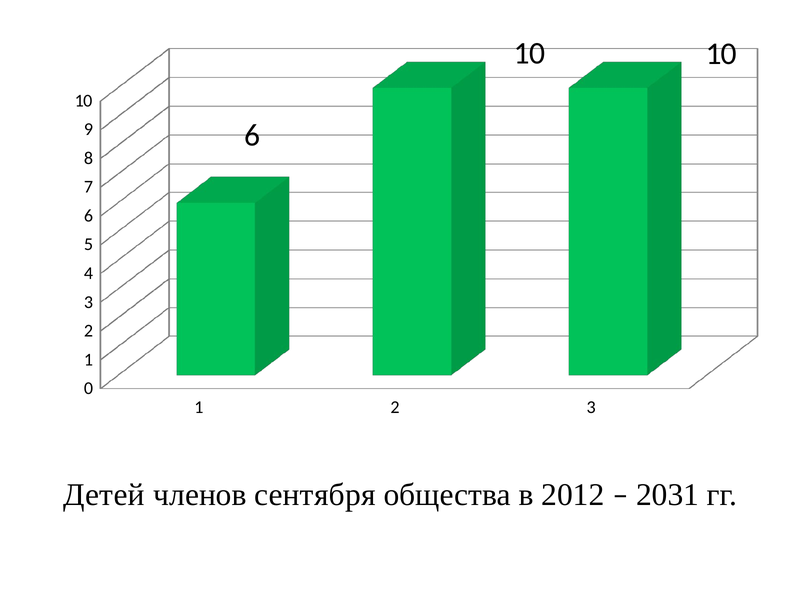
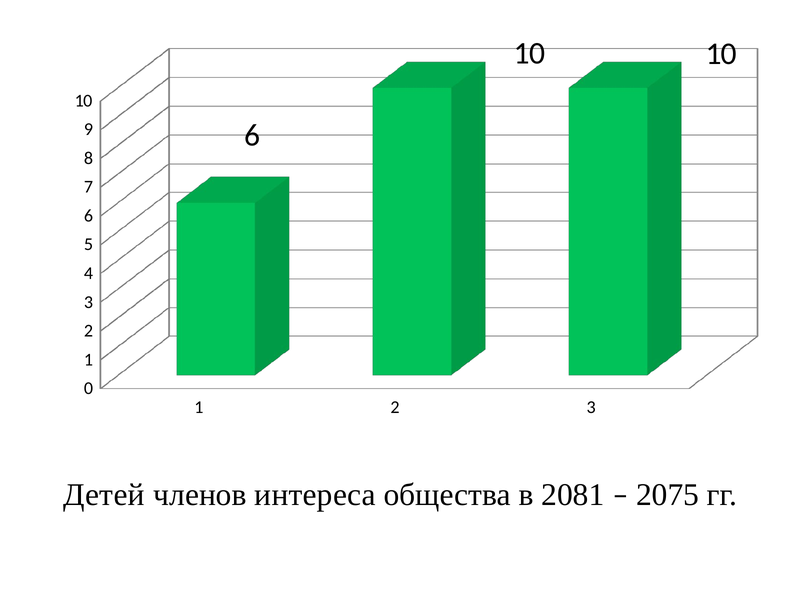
сентября: сентября -> интереса
2012: 2012 -> 2081
2031: 2031 -> 2075
